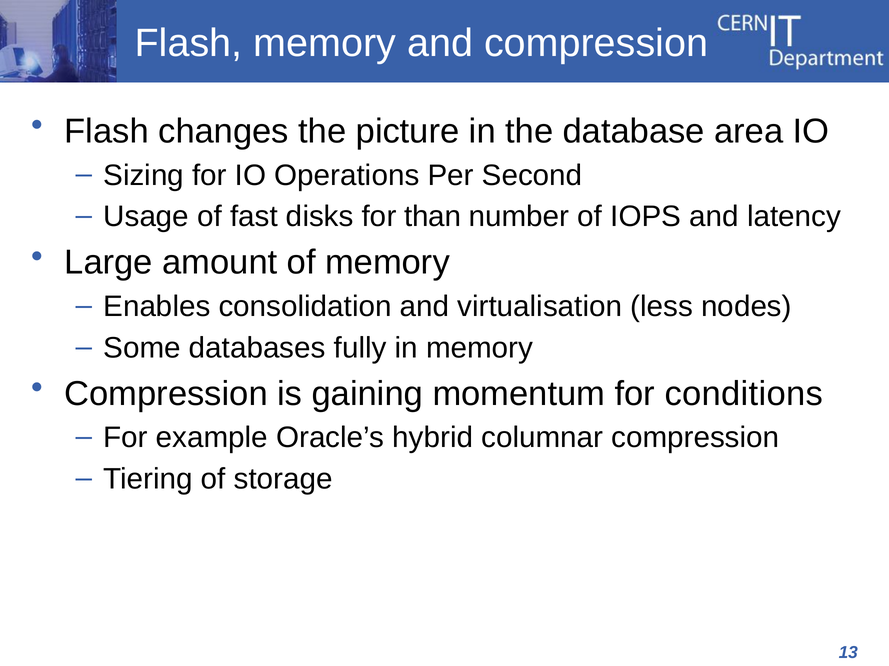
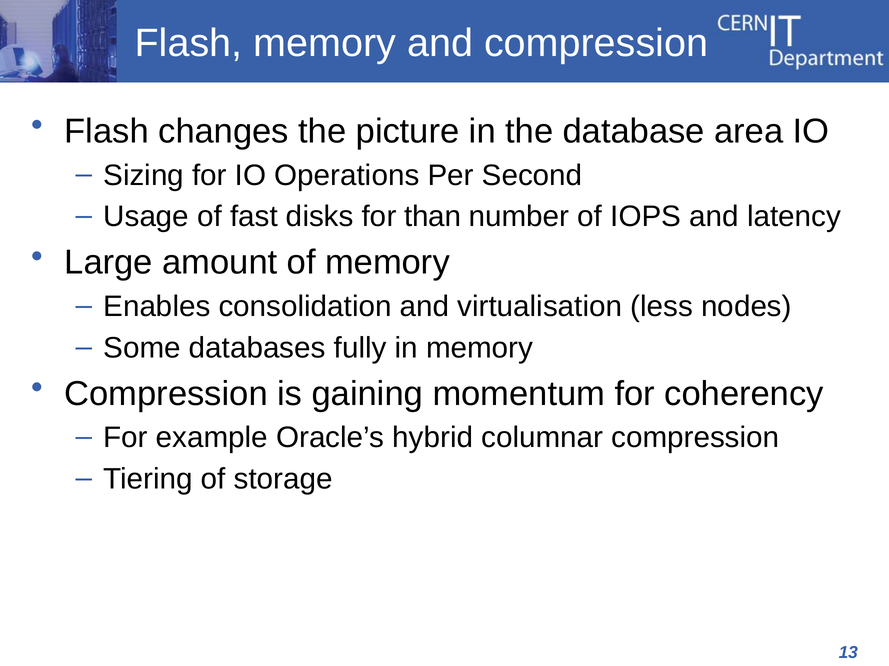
conditions: conditions -> coherency
